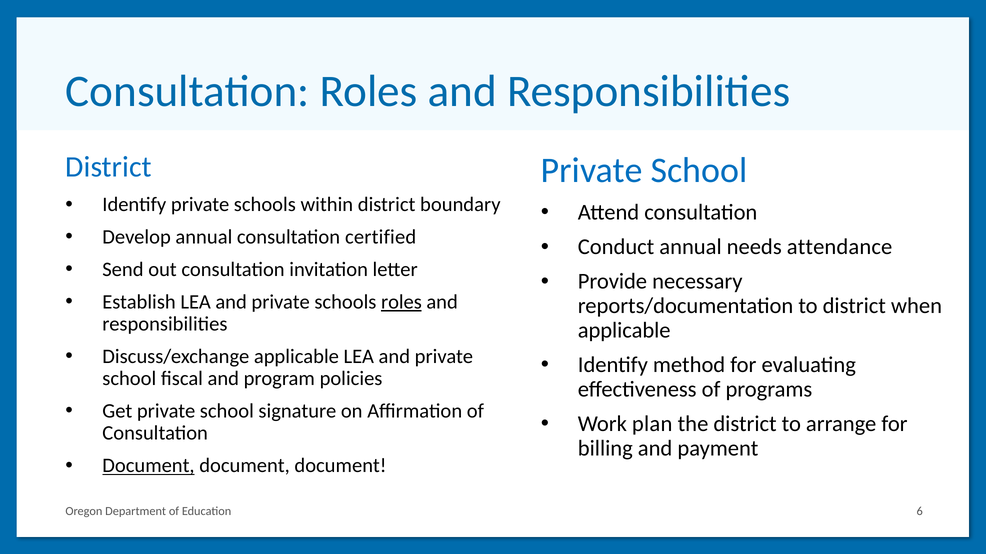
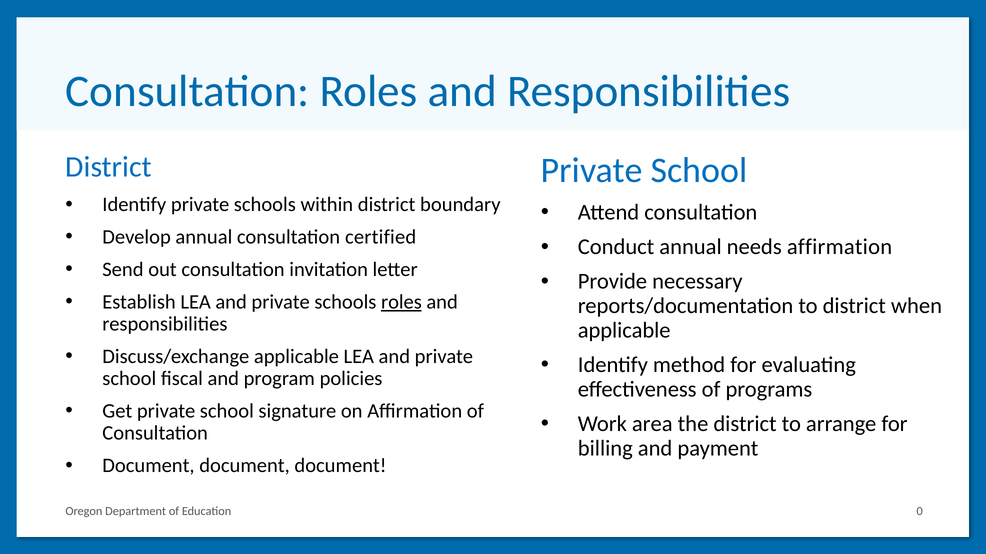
needs attendance: attendance -> affirmation
plan: plan -> area
Document at (148, 466) underline: present -> none
6: 6 -> 0
